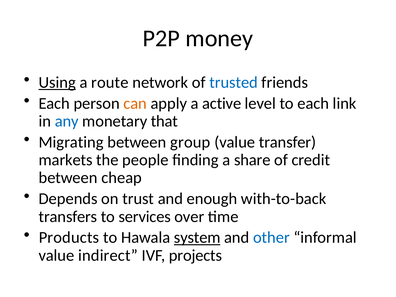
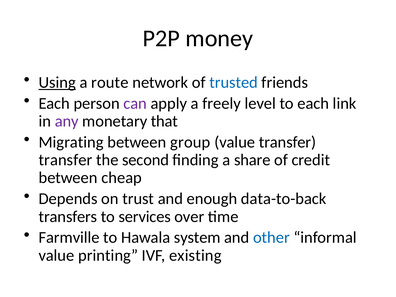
can colour: orange -> purple
active: active -> freely
any colour: blue -> purple
markets at (66, 160): markets -> transfer
people: people -> second
with-to-back: with-to-back -> data-to-back
Products: Products -> Farmville
system underline: present -> none
indirect: indirect -> printing
projects: projects -> existing
